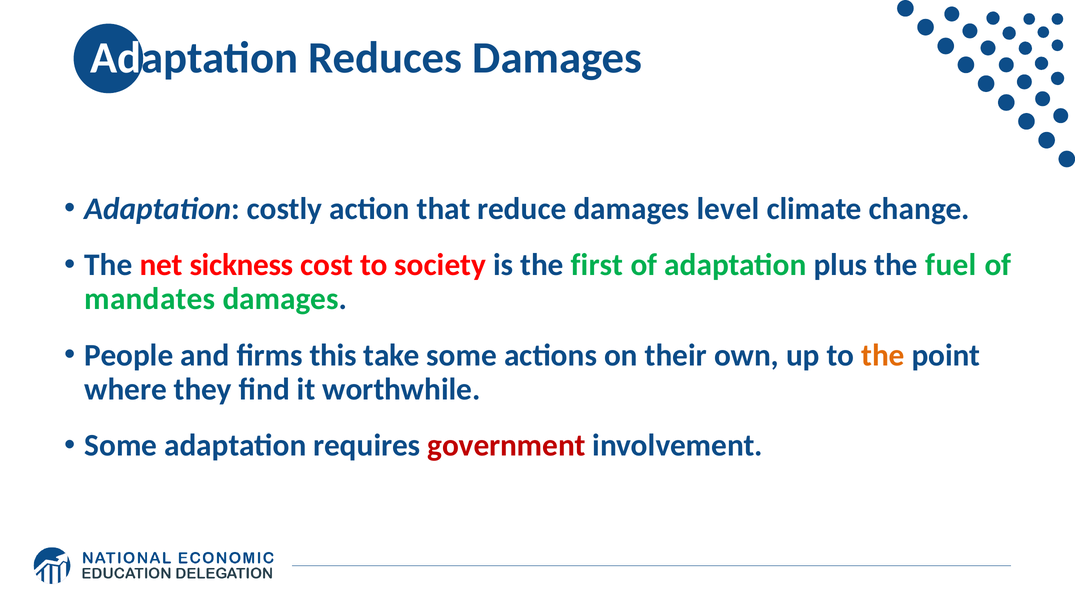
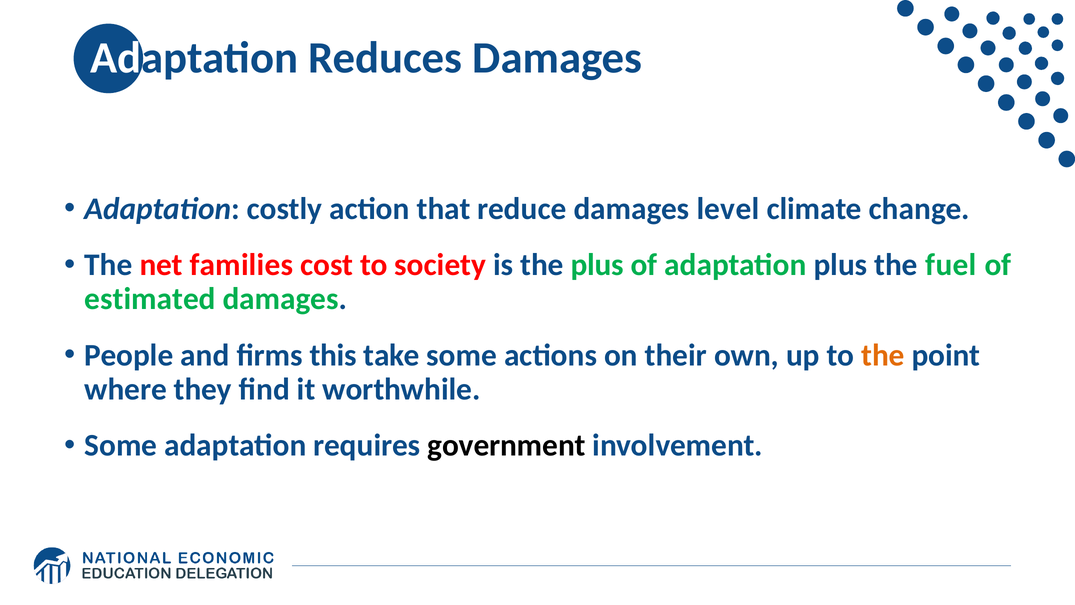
sickness: sickness -> families
the first: first -> plus
mandates: mandates -> estimated
government colour: red -> black
